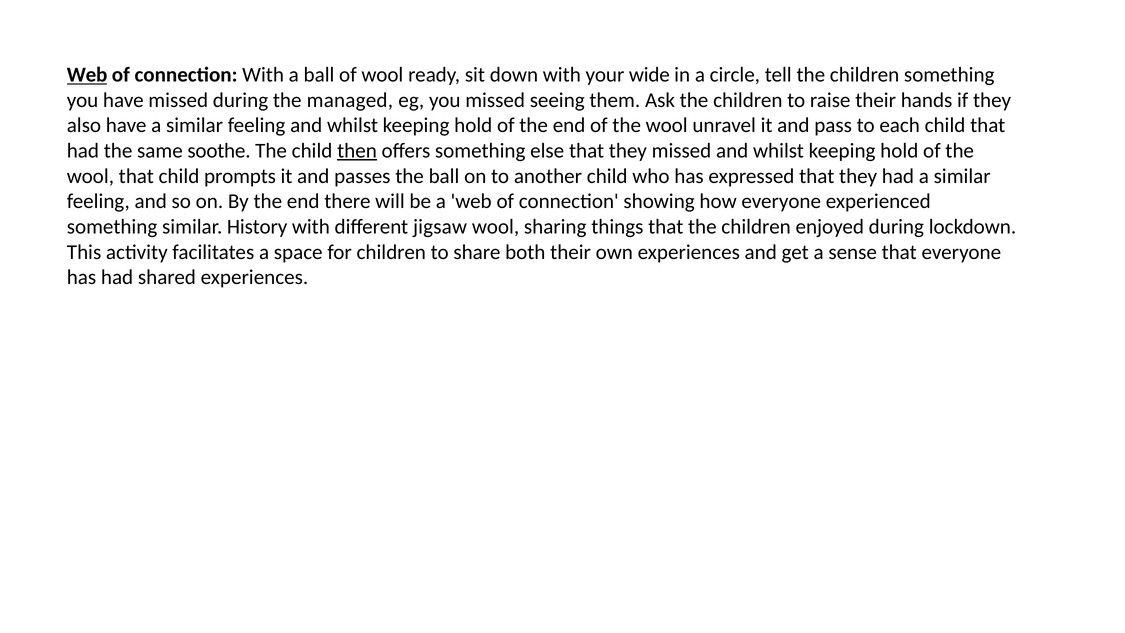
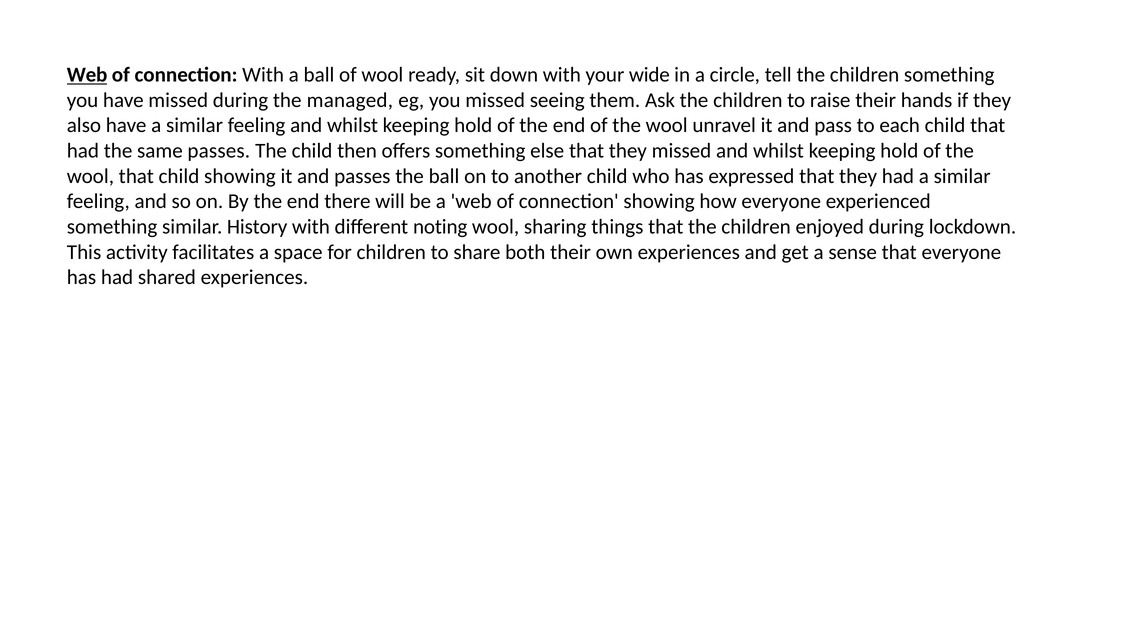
same soothe: soothe -> passes
then underline: present -> none
child prompts: prompts -> showing
jigsaw: jigsaw -> noting
